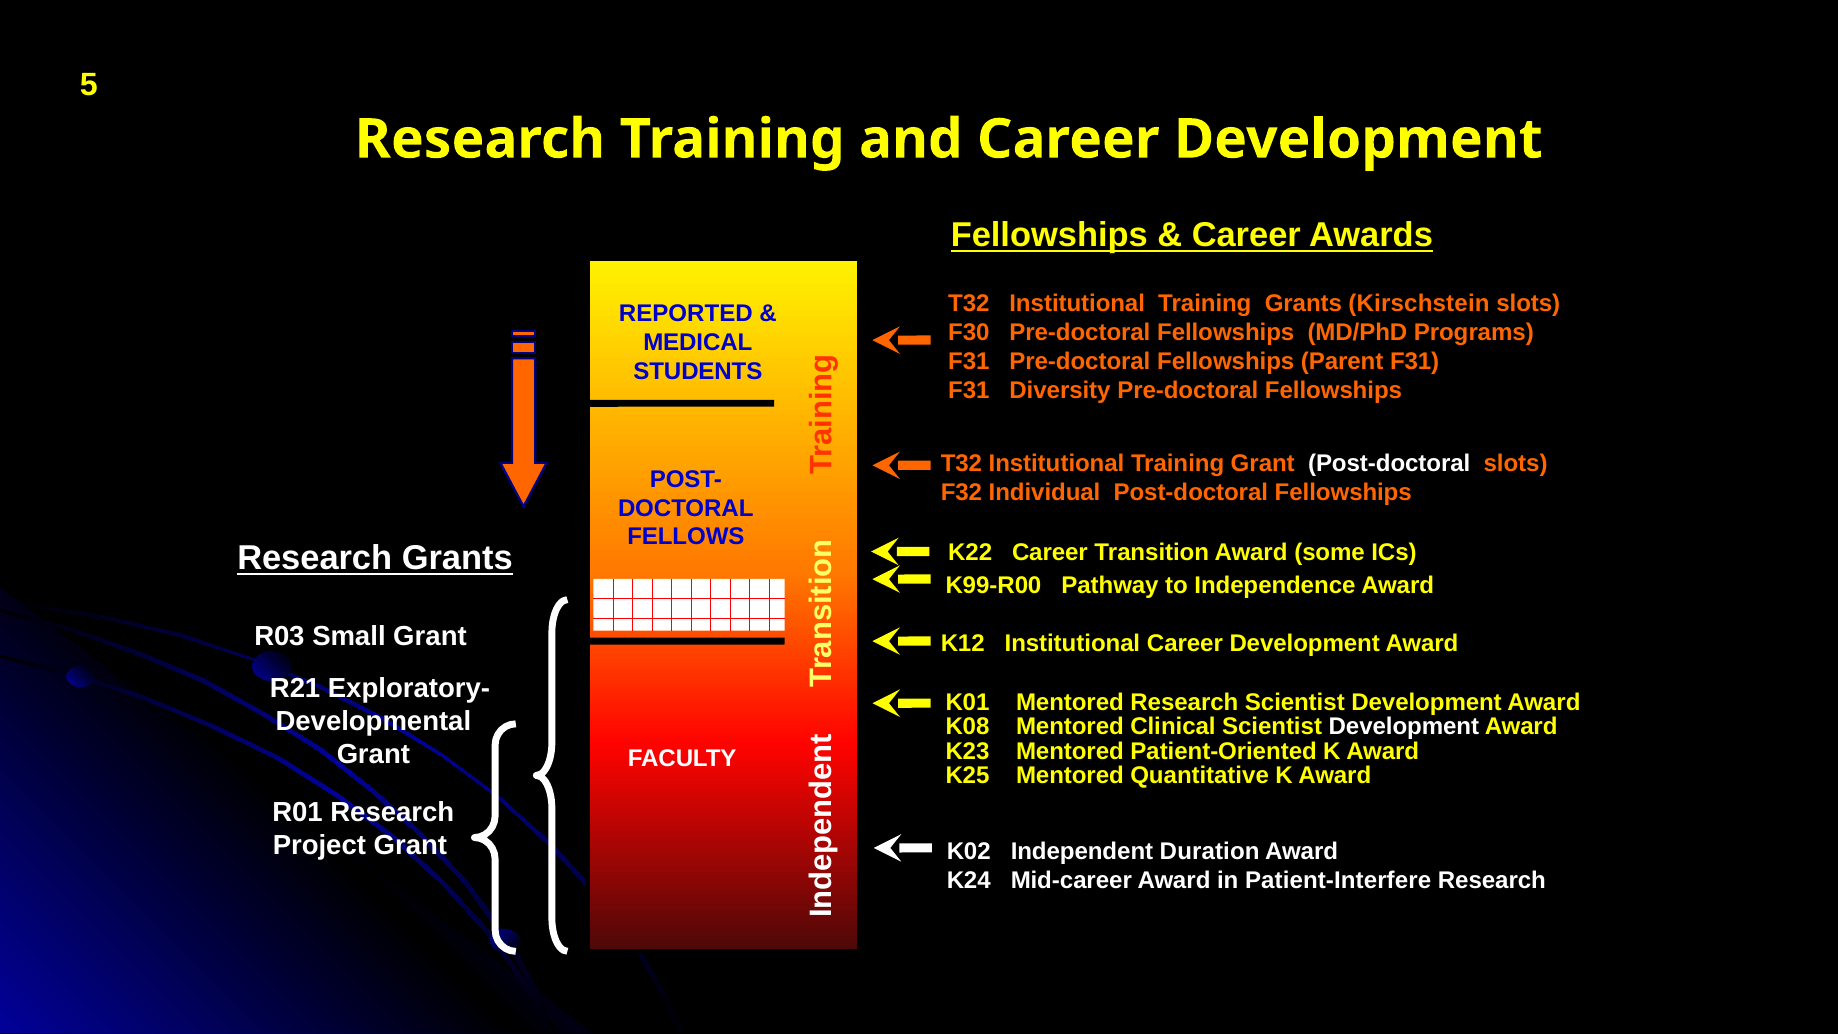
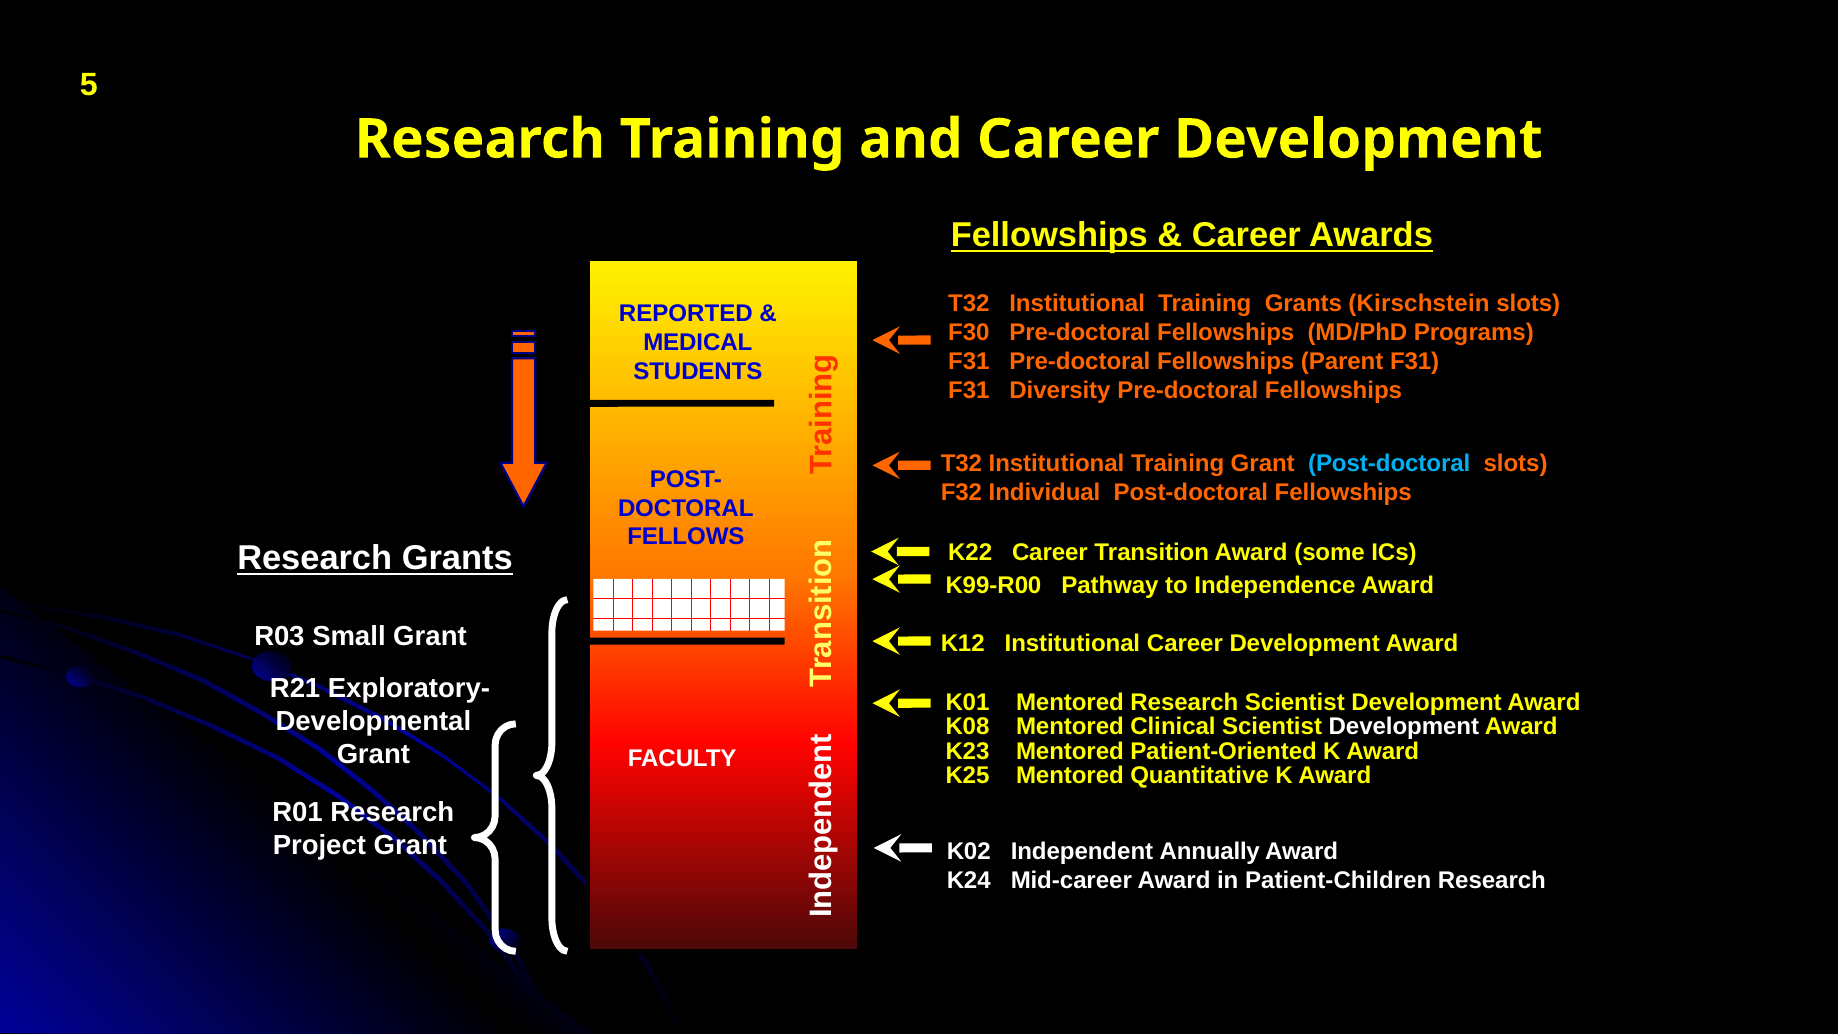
Post-doctoral at (1389, 464) colour: white -> light blue
Duration: Duration -> Annually
Patient-Interfere: Patient-Interfere -> Patient-Children
